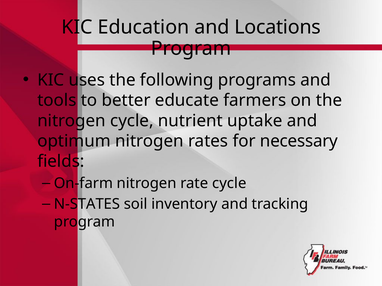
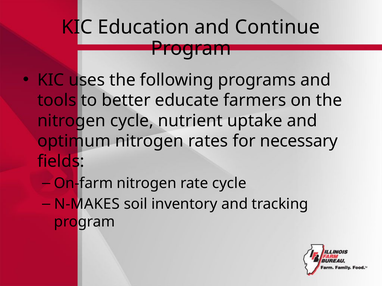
Locations: Locations -> Continue
N-STATES: N-STATES -> N-MAKES
